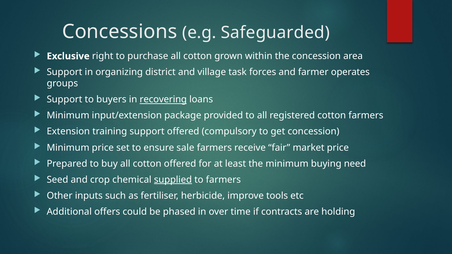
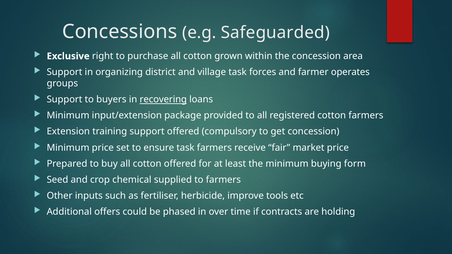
ensure sale: sale -> task
need: need -> form
supplied underline: present -> none
